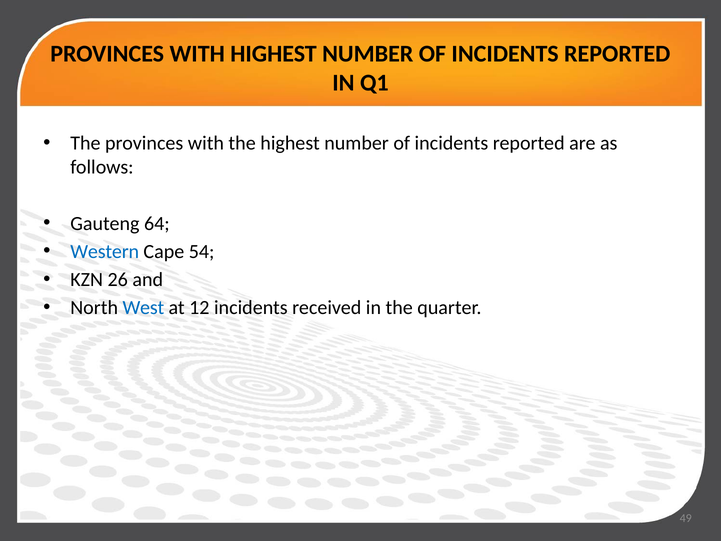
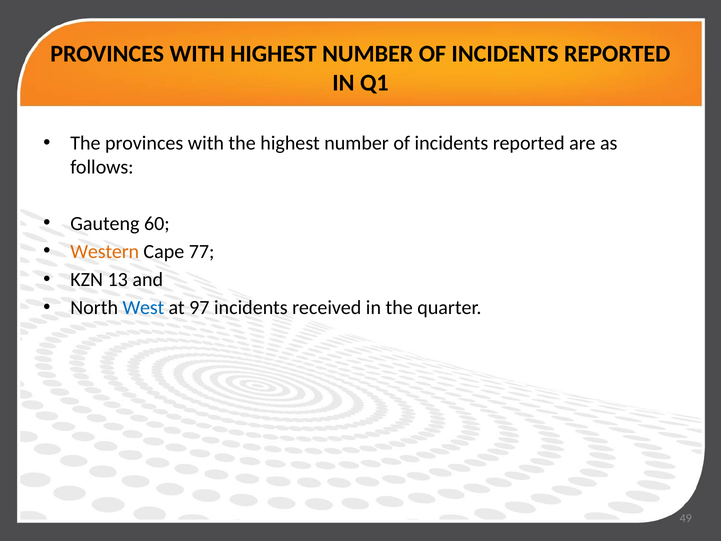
64: 64 -> 60
Western colour: blue -> orange
54: 54 -> 77
26: 26 -> 13
12: 12 -> 97
